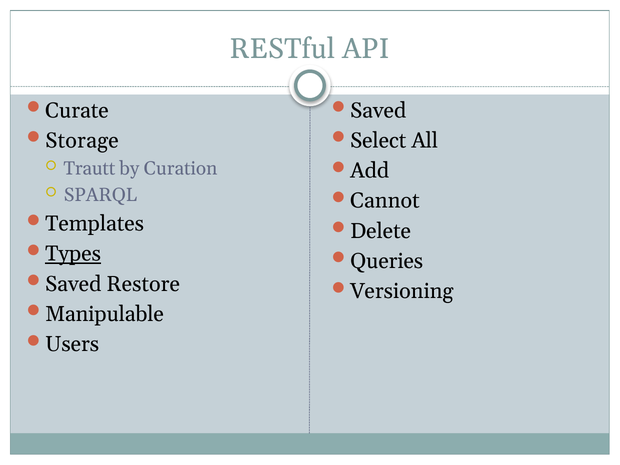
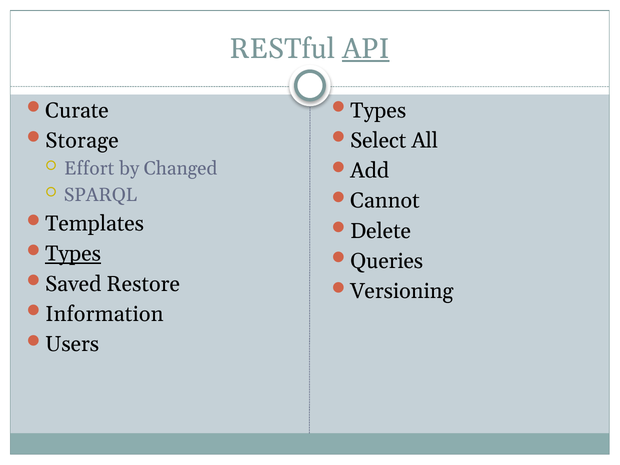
API underline: none -> present
Saved at (378, 110): Saved -> Types
Trautt: Trautt -> Effort
Curation: Curation -> Changed
Manipulable: Manipulable -> Information
